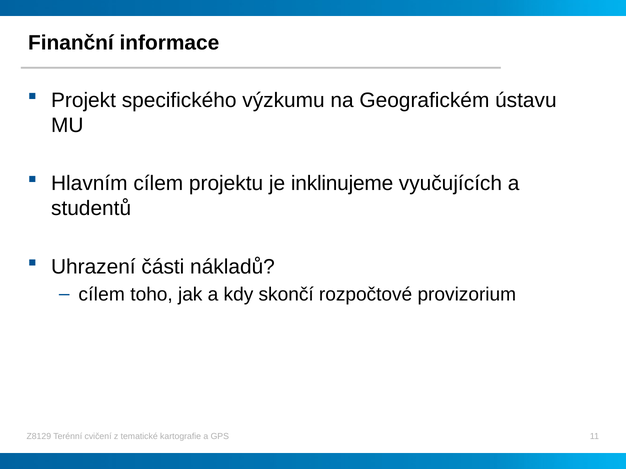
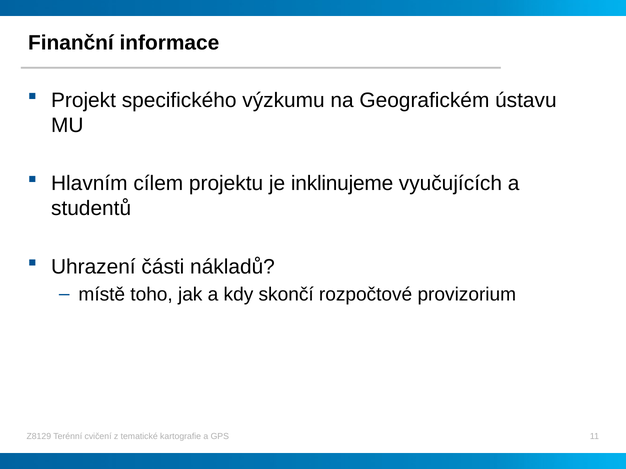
cílem at (102, 295): cílem -> místě
